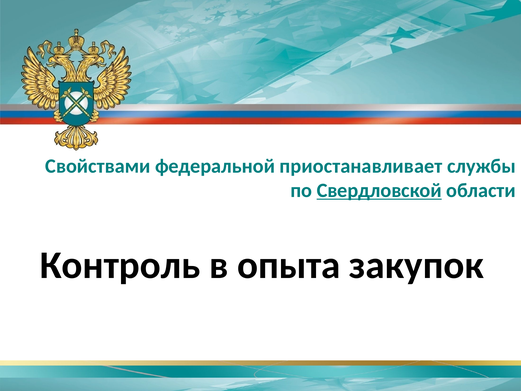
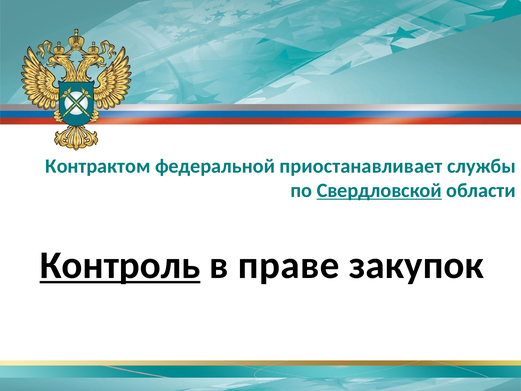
Свойствами: Свойствами -> Контрактом
Контроль underline: none -> present
опыта: опыта -> праве
